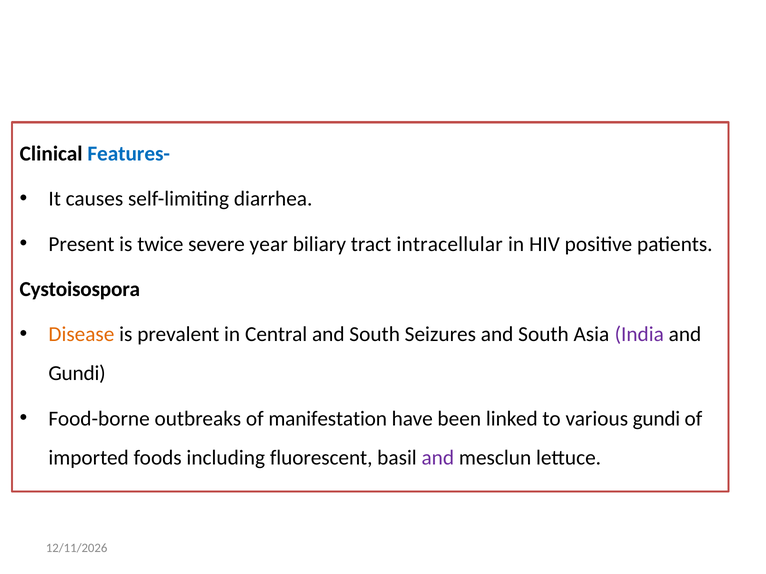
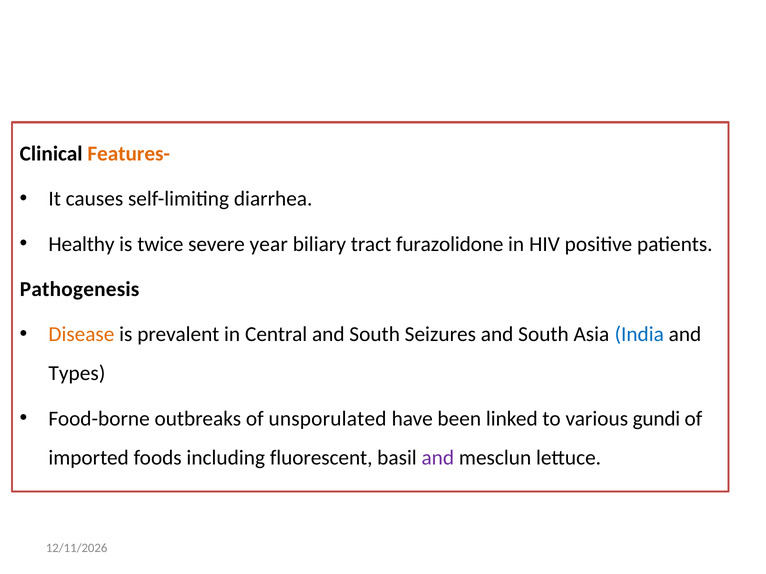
Features- colour: blue -> orange
Present: Present -> Healthy
intracellular: intracellular -> furazolidone
Cystoisospora: Cystoisospora -> Pathogenesis
India colour: purple -> blue
Gundi at (77, 374): Gundi -> Types
manifestation: manifestation -> unsporulated
